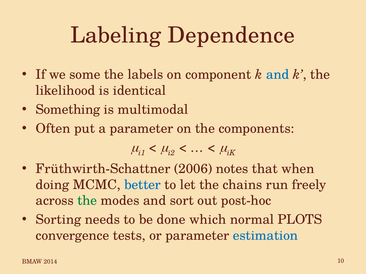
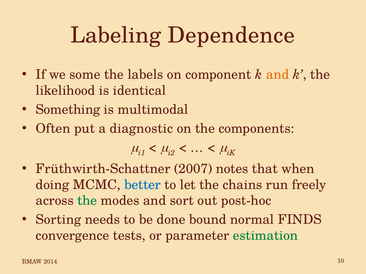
and at (278, 75) colour: blue -> orange
a parameter: parameter -> diagnostic
2006: 2006 -> 2007
which: which -> bound
PLOTS: PLOTS -> FINDS
estimation colour: blue -> green
